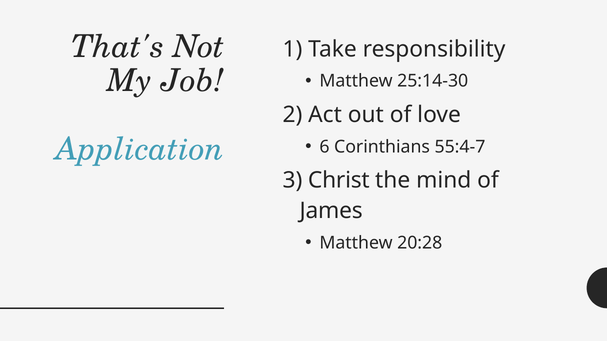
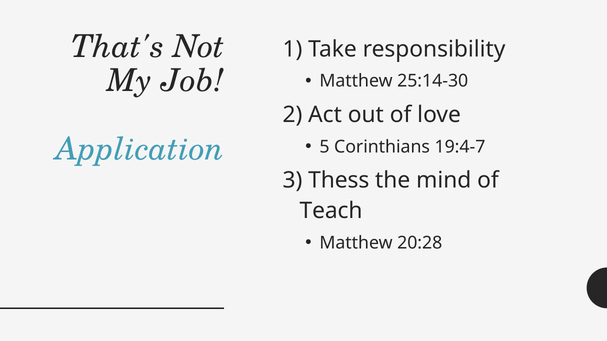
6: 6 -> 5
55:4-7: 55:4-7 -> 19:4-7
Christ: Christ -> Thess
James: James -> Teach
